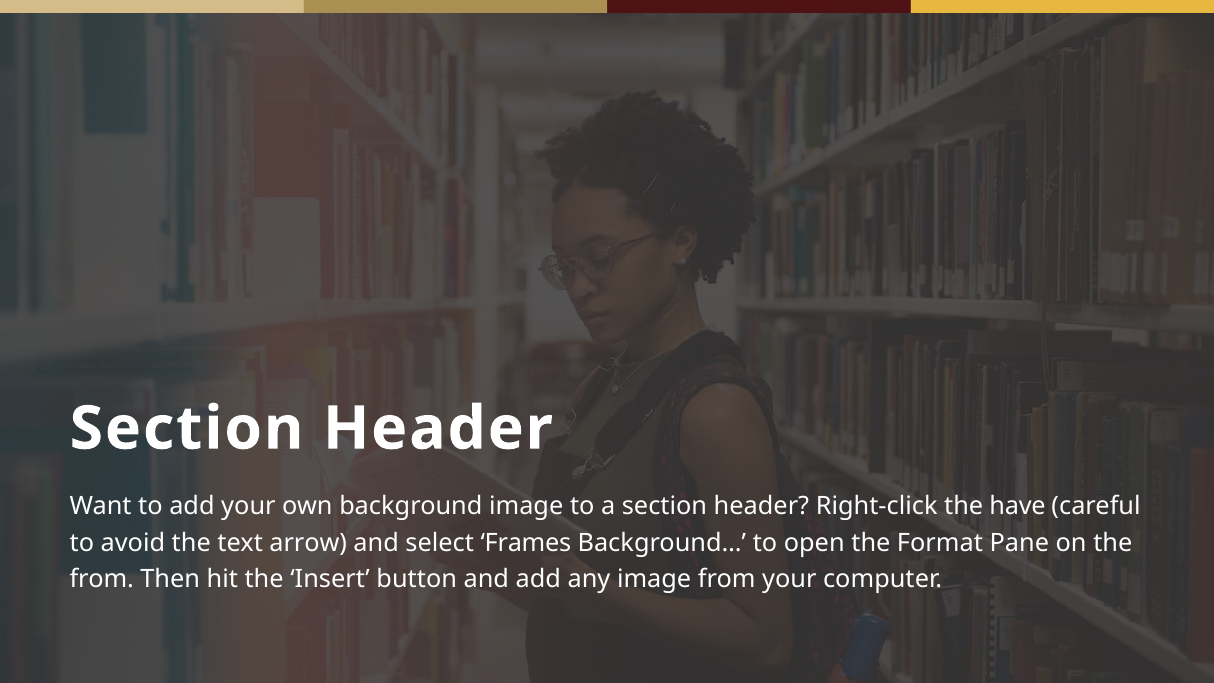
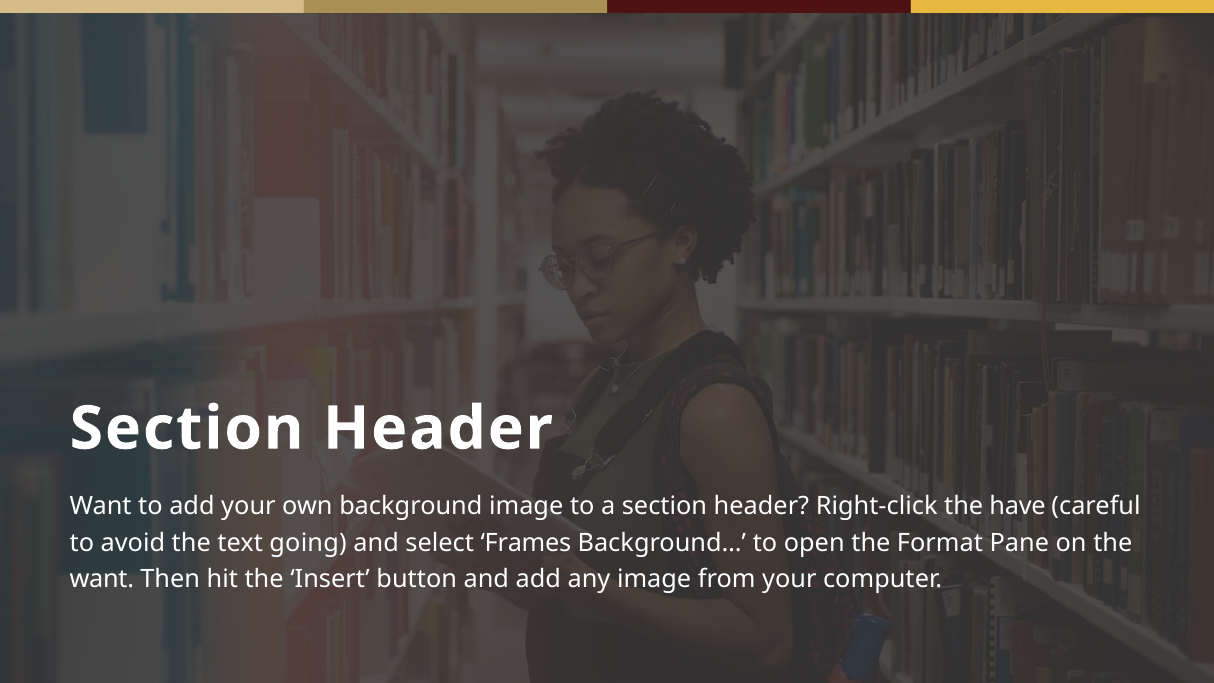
arrow: arrow -> going
from at (102, 579): from -> want
